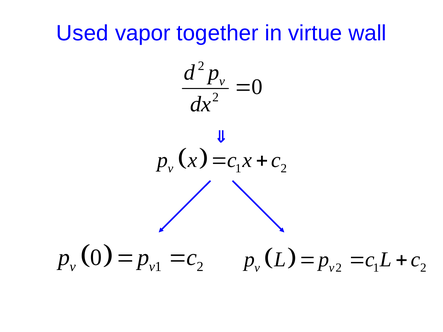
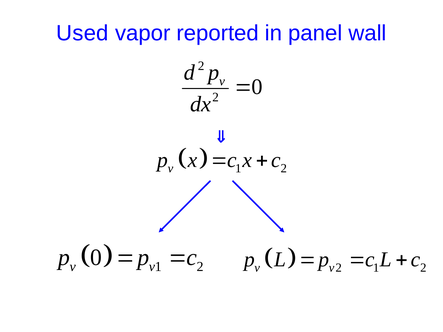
together: together -> reported
virtue: virtue -> panel
